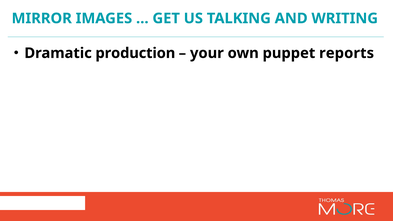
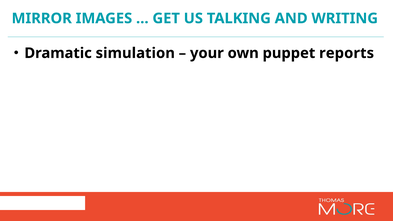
production: production -> simulation
